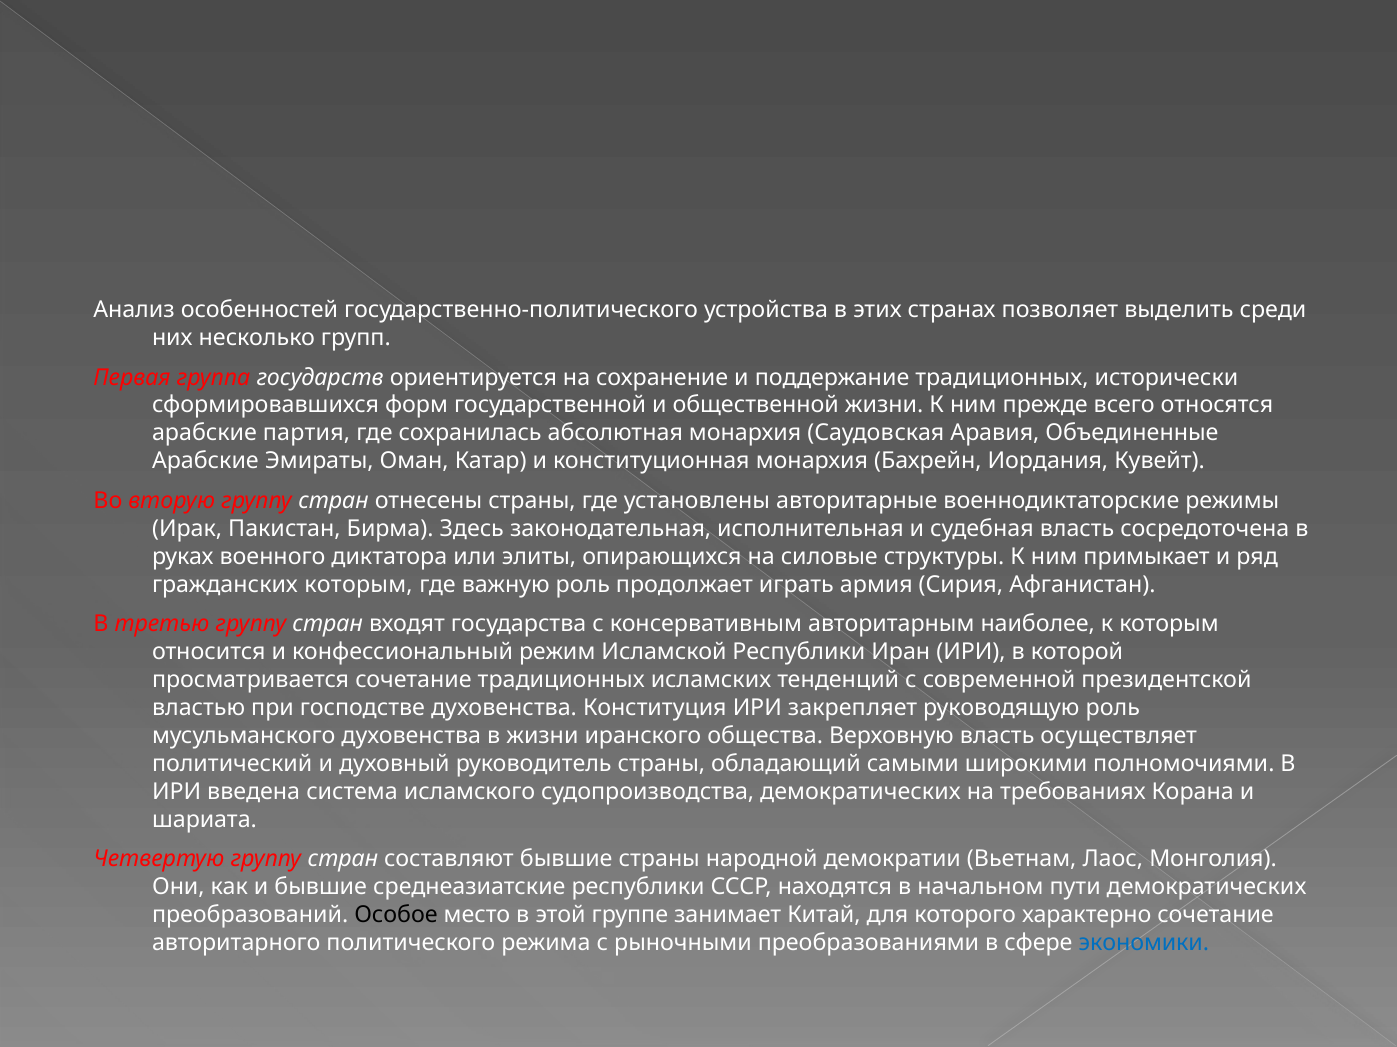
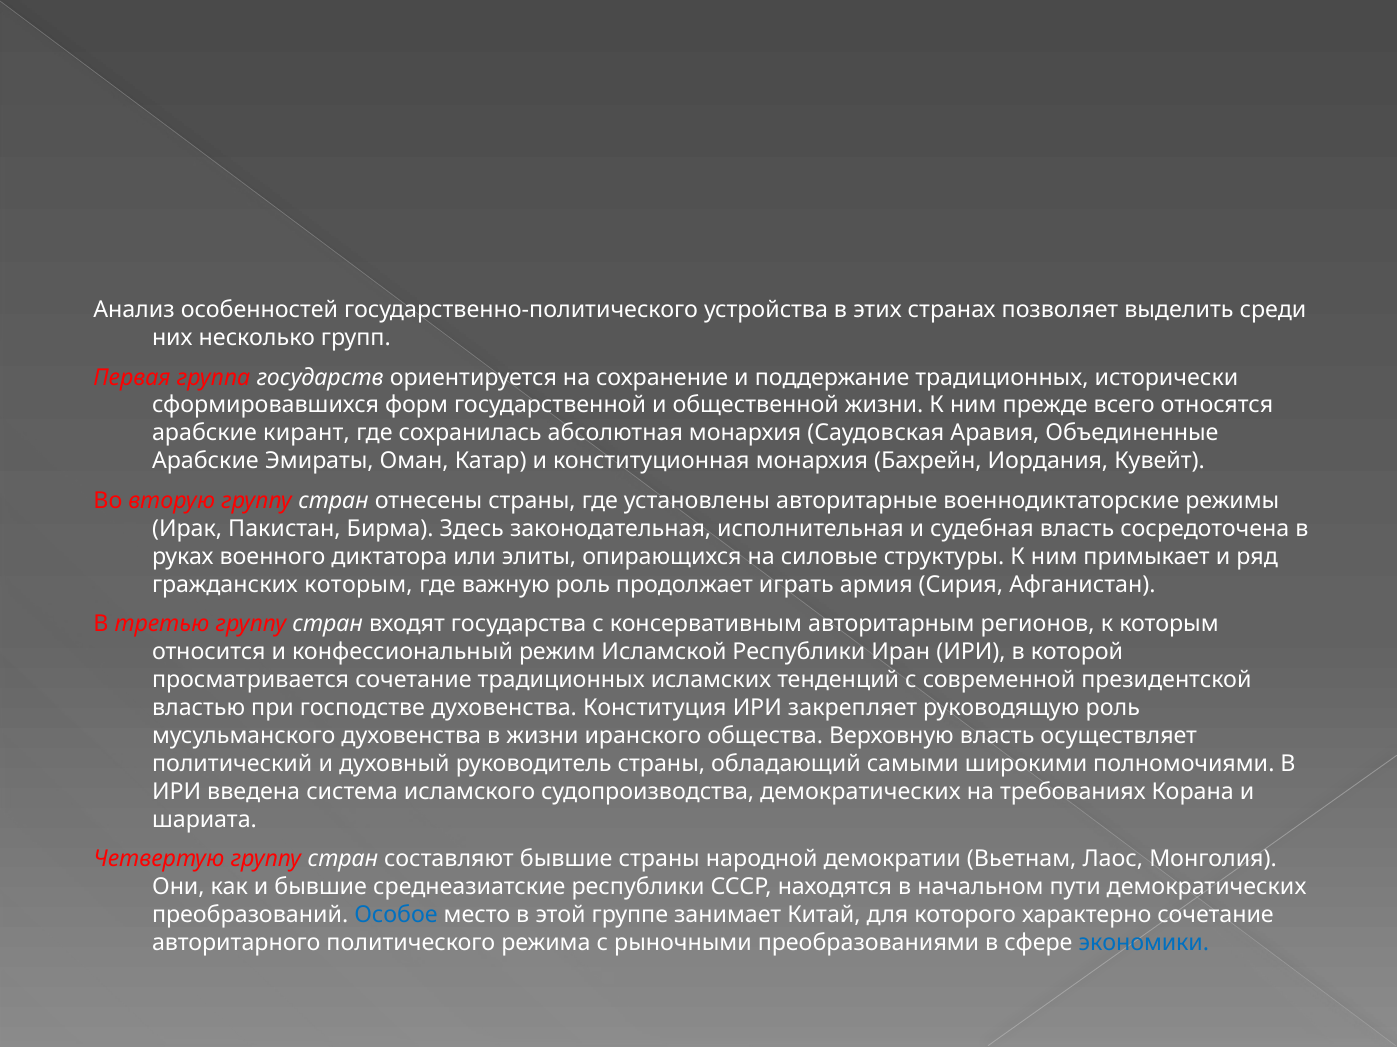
партия: партия -> кирант
наиболее: наиболее -> регионов
Особое colour: black -> blue
